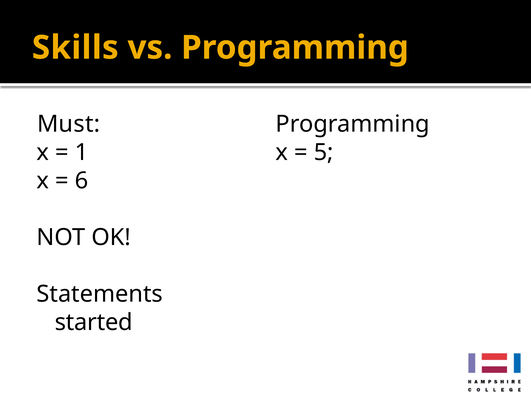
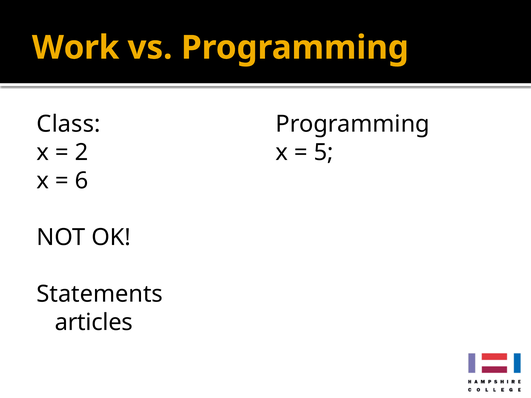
Skills: Skills -> Work
Must: Must -> Class
1: 1 -> 2
started: started -> articles
